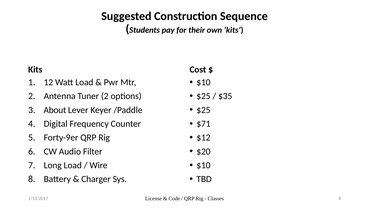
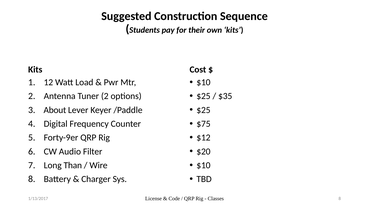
$71: $71 -> $75
Long Load: Load -> Than
